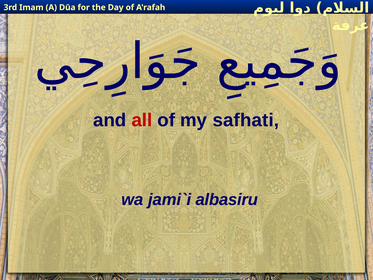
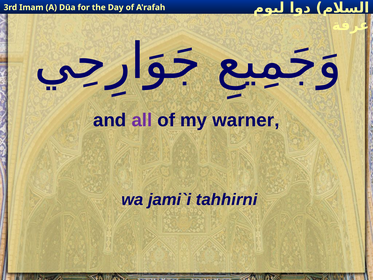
all colour: red -> purple
safhati: safhati -> warner
albasiru: albasiru -> tahhirni
